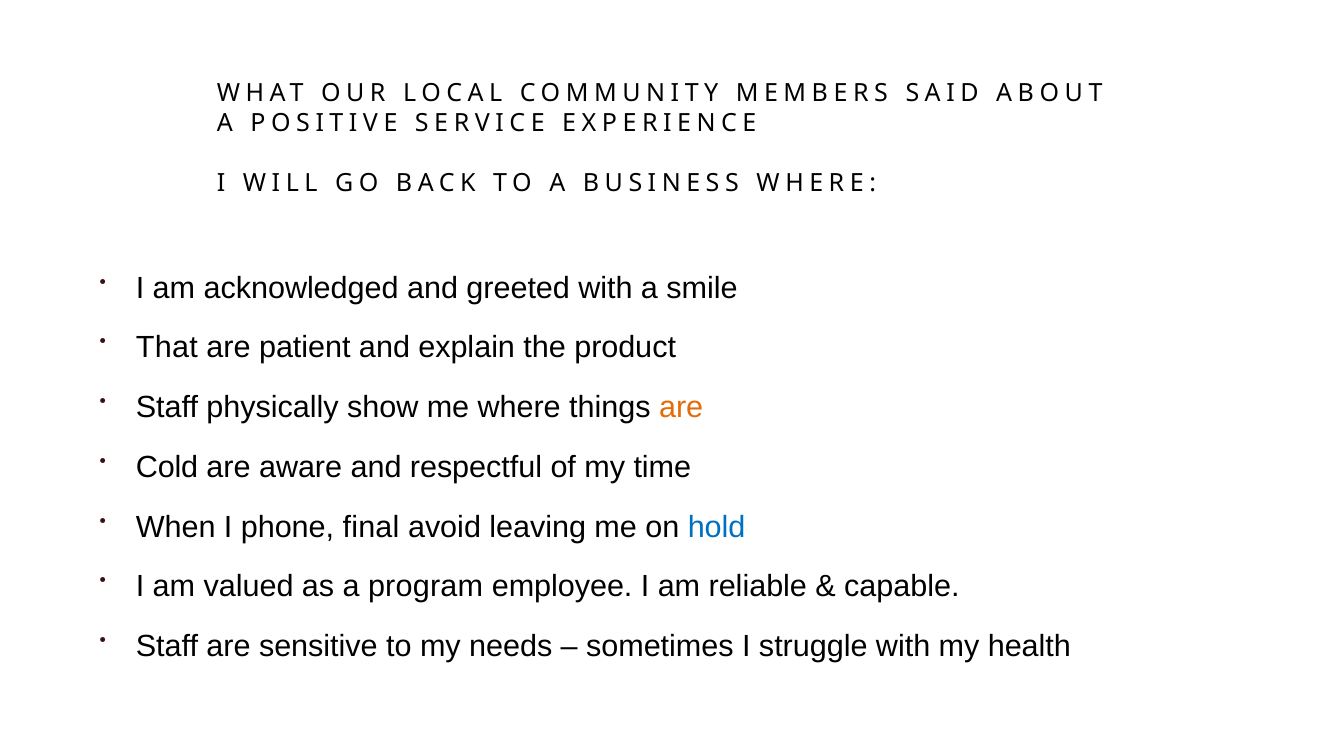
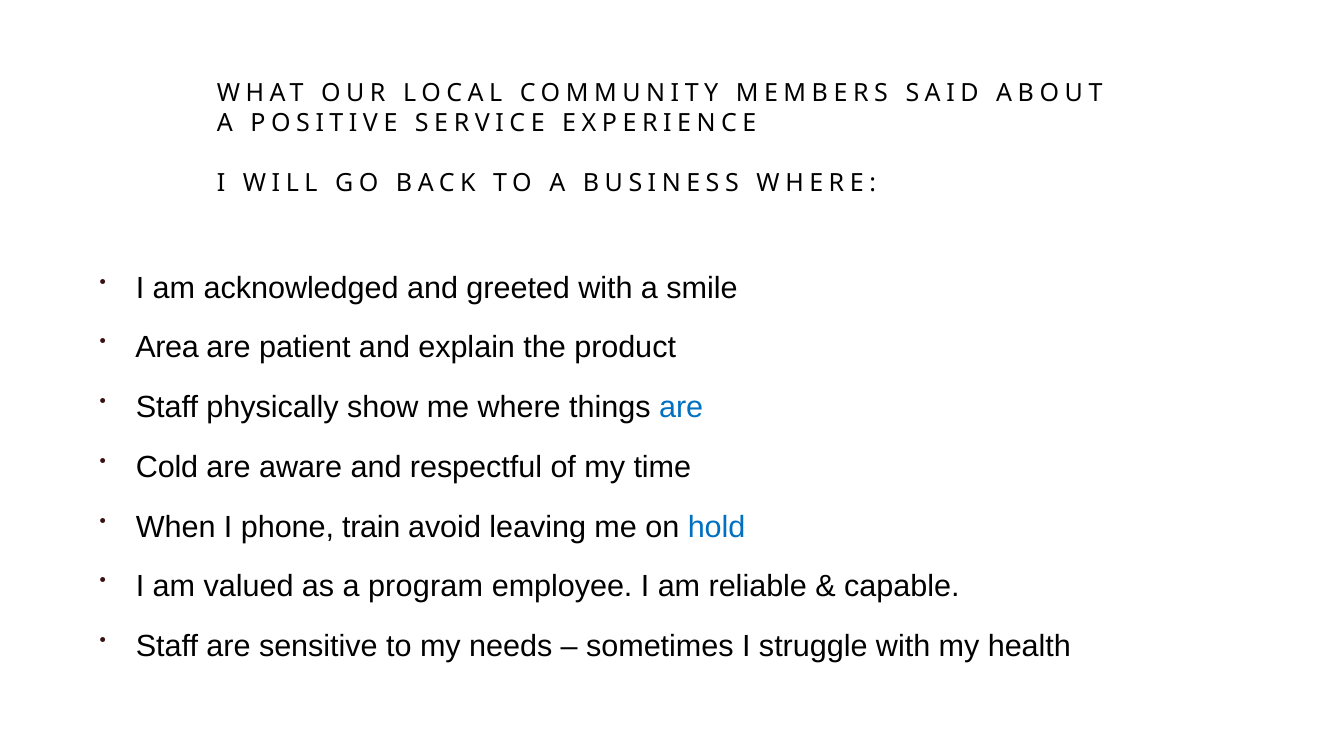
That: That -> Area
are at (681, 408) colour: orange -> blue
final: final -> train
